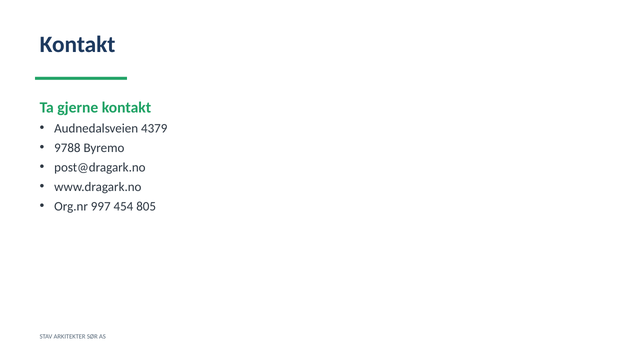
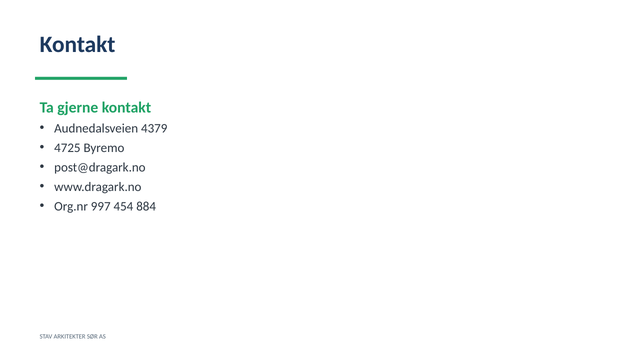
9788: 9788 -> 4725
805: 805 -> 884
